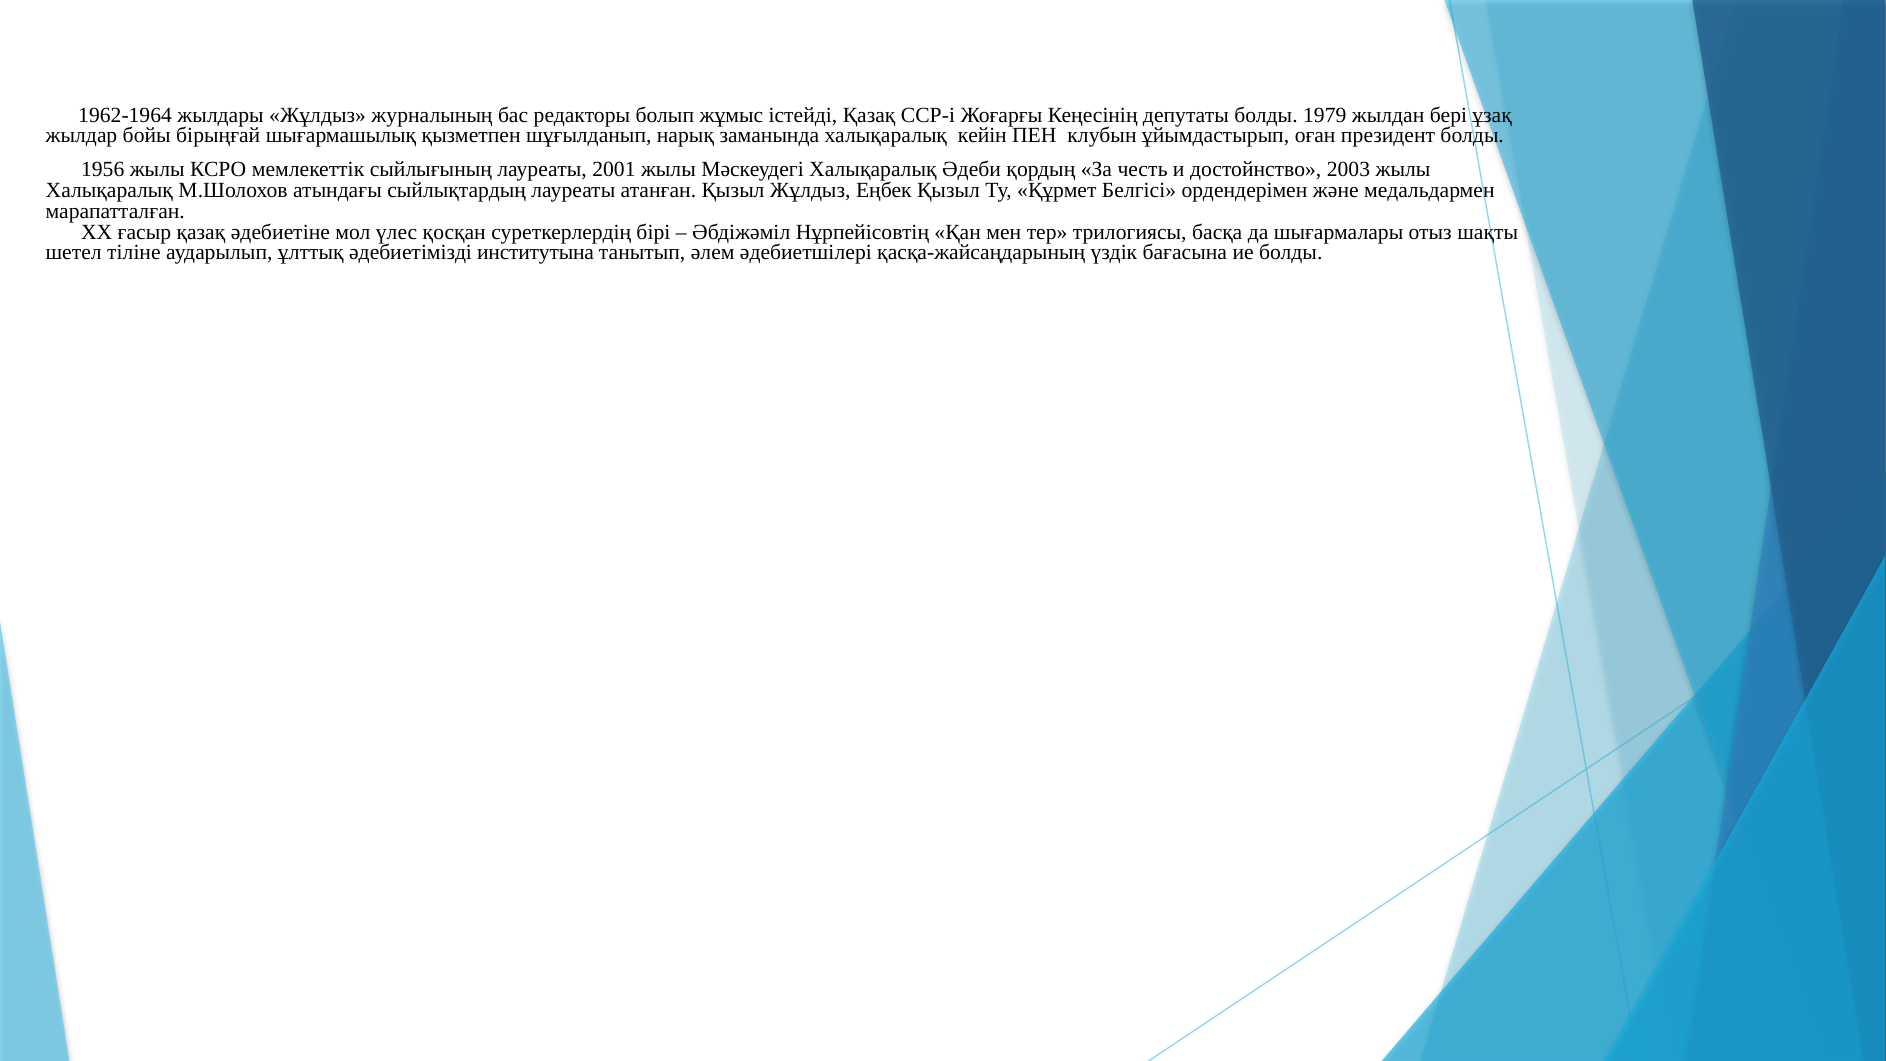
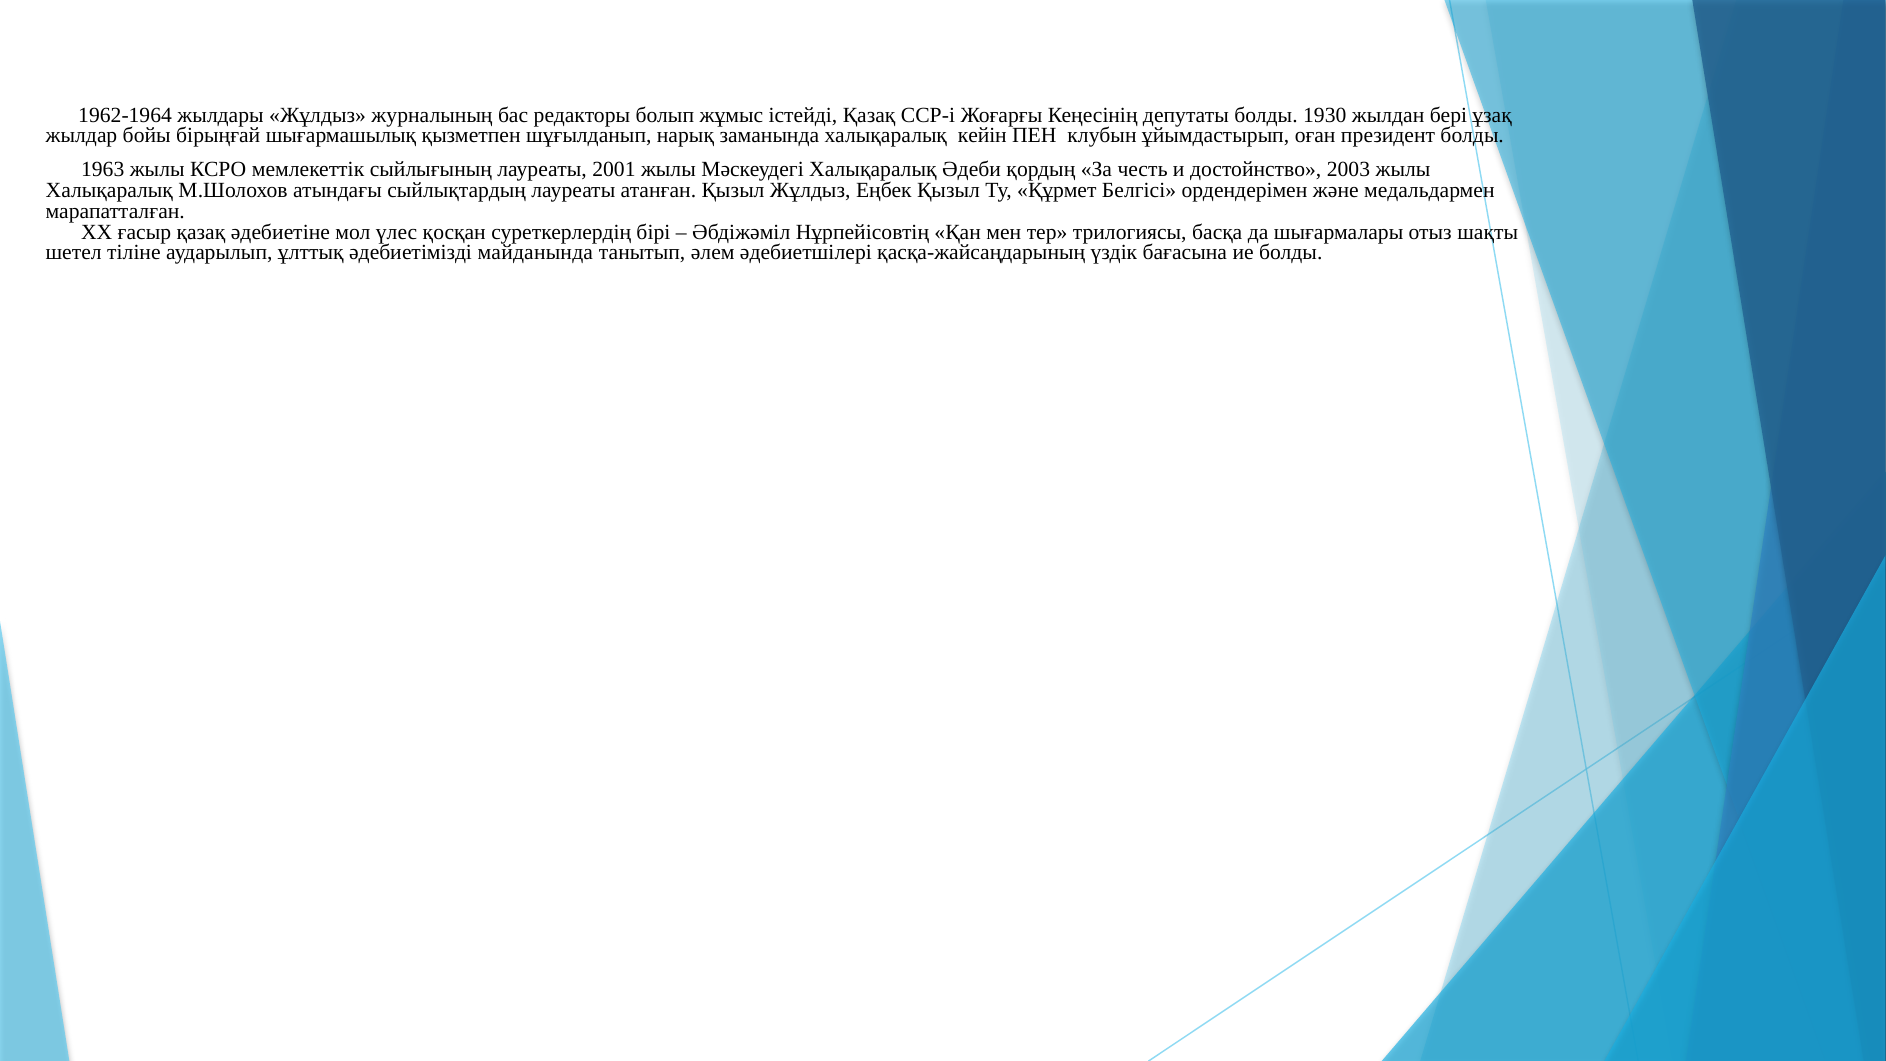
1979: 1979 -> 1930
1956: 1956 -> 1963
институтына: институтына -> майданында
